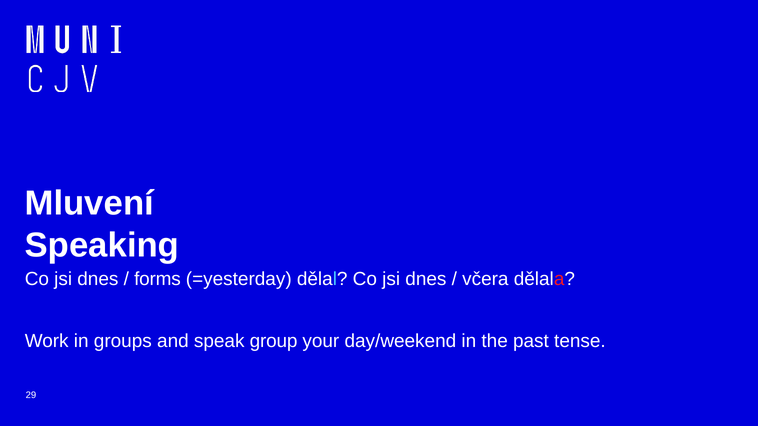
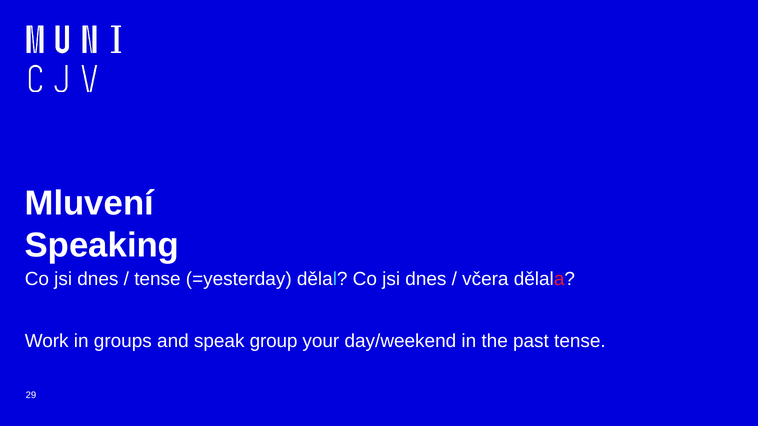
forms at (157, 279): forms -> tense
